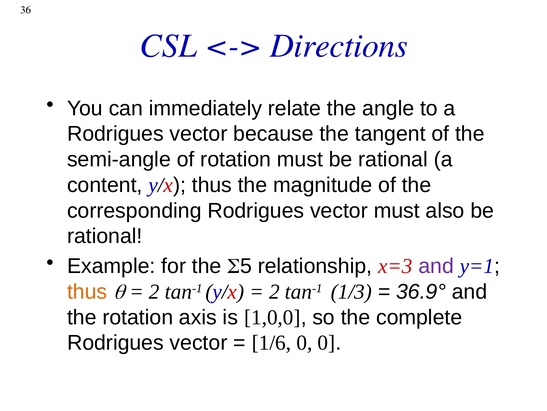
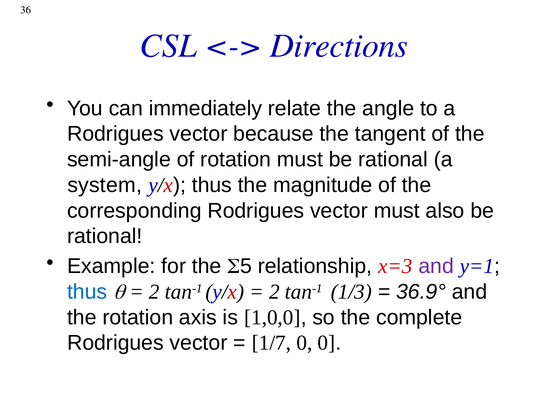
content: content -> system
thus at (87, 291) colour: orange -> blue
1/6: 1/6 -> 1/7
